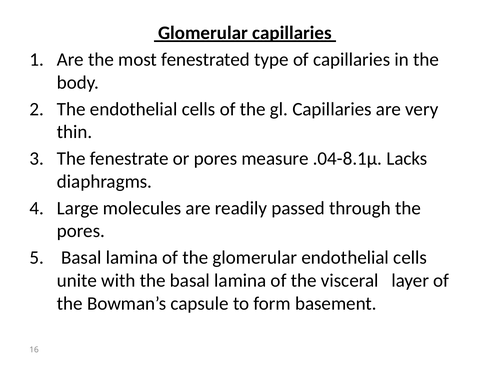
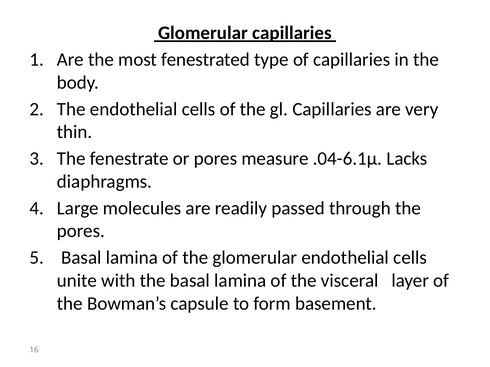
.04-8.1μ: .04-8.1μ -> .04-6.1μ
